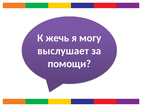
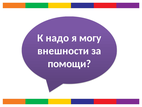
жечь: жечь -> надо
выслушает: выслушает -> внешности
